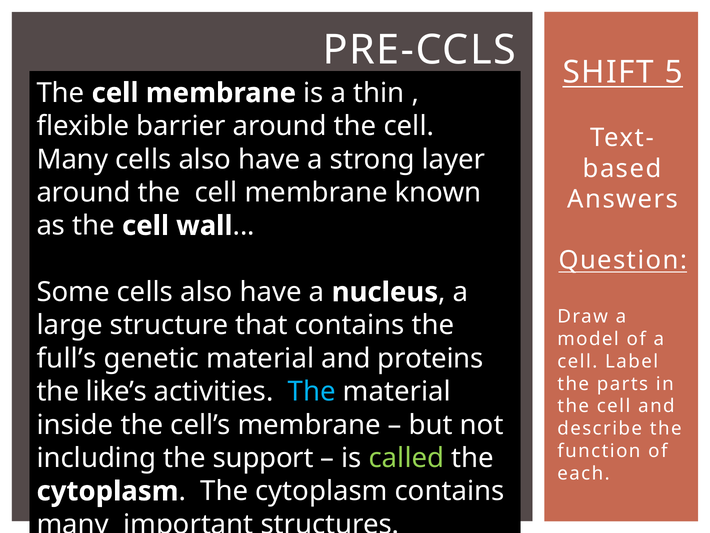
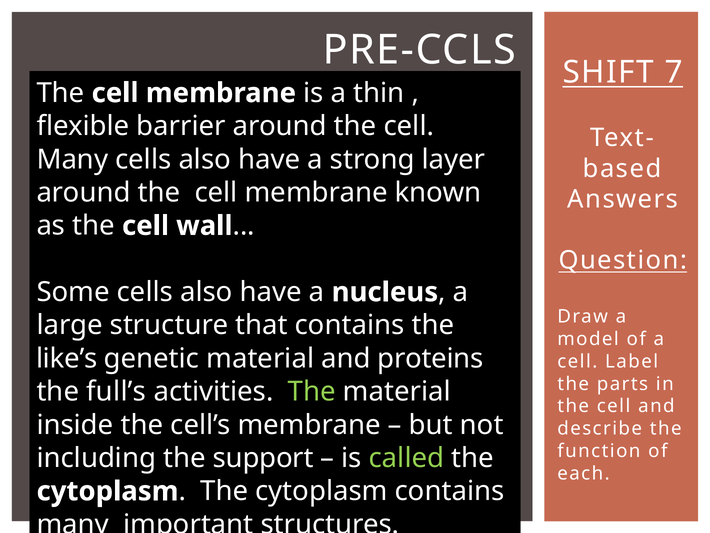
5: 5 -> 7
full’s: full’s -> like’s
like’s: like’s -> full’s
The at (312, 391) colour: light blue -> light green
